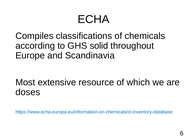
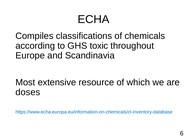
solid: solid -> toxic
